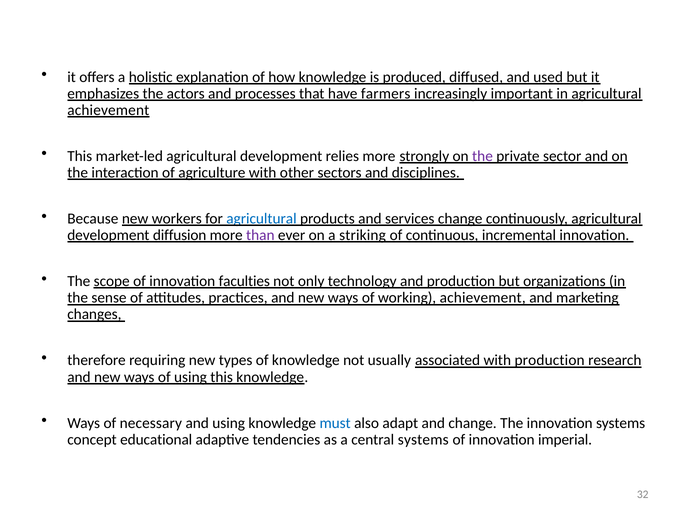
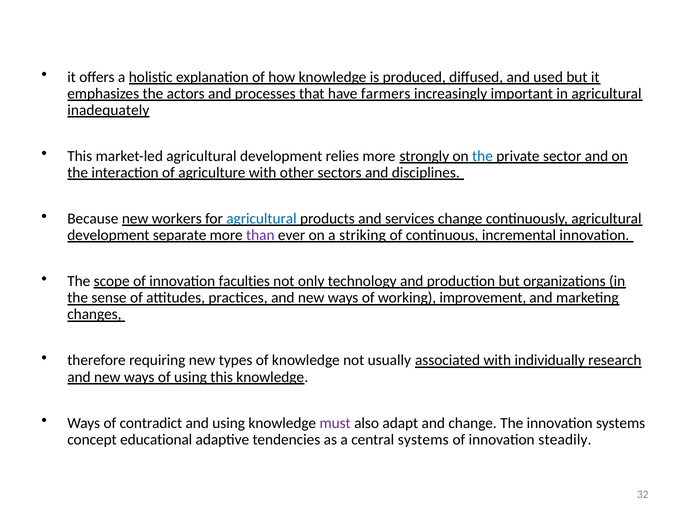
achievement at (108, 110): achievement -> inadequately
the at (482, 156) colour: purple -> blue
diffusion: diffusion -> separate
working achievement: achievement -> improvement
with production: production -> individually
necessary: necessary -> contradict
must colour: blue -> purple
imperial: imperial -> steadily
